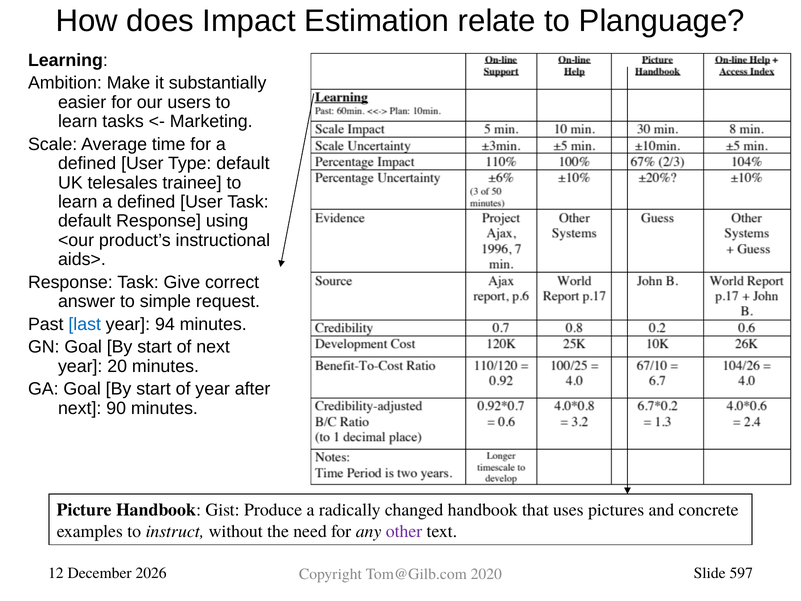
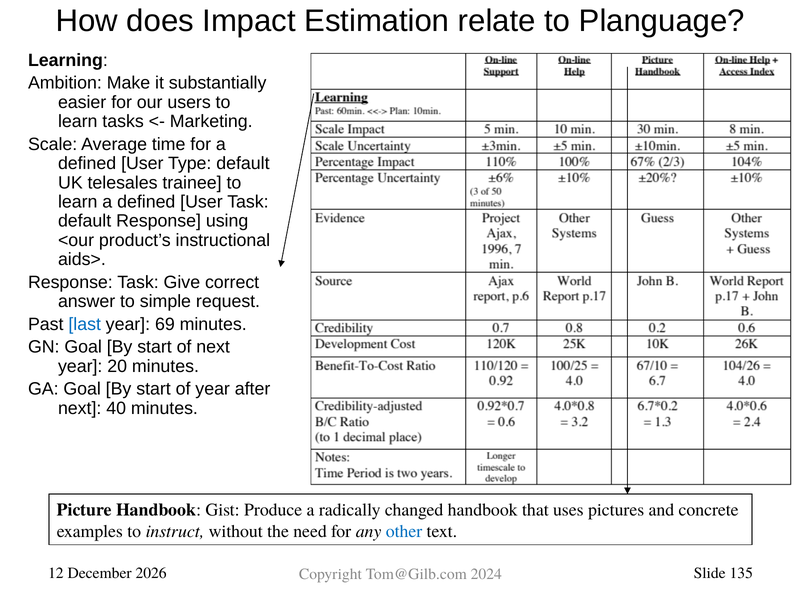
94: 94 -> 69
90: 90 -> 40
other colour: purple -> blue
2020: 2020 -> 2024
597: 597 -> 135
